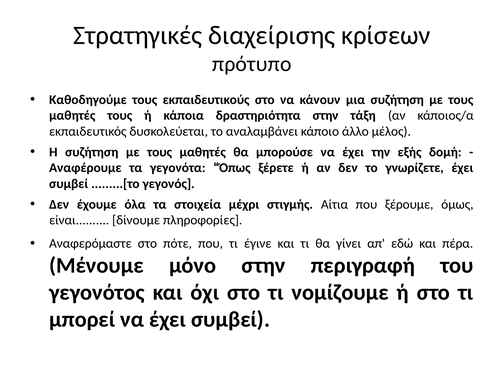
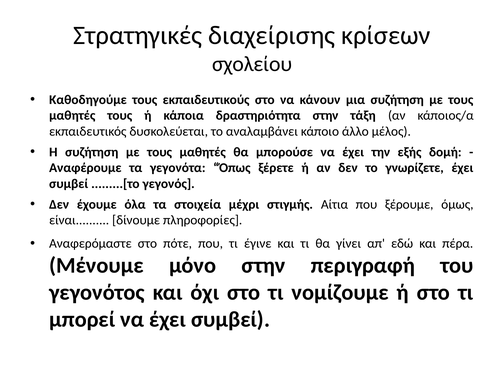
πρότυπο: πρότυπο -> σχολείου
